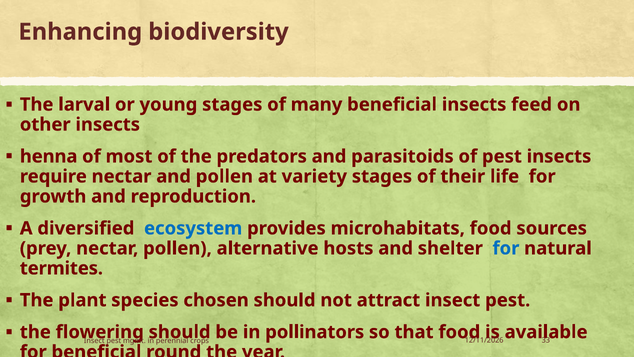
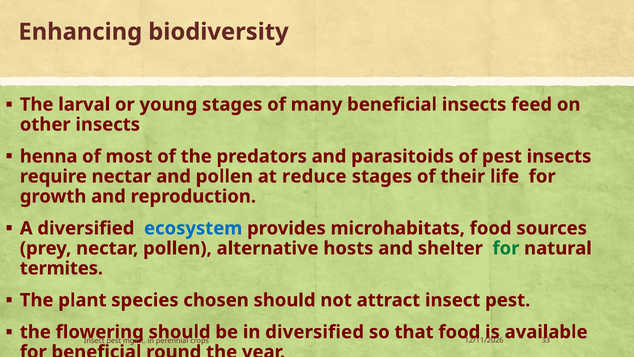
variety: variety -> reduce
for at (506, 248) colour: blue -> green
in pollinators: pollinators -> diversified
